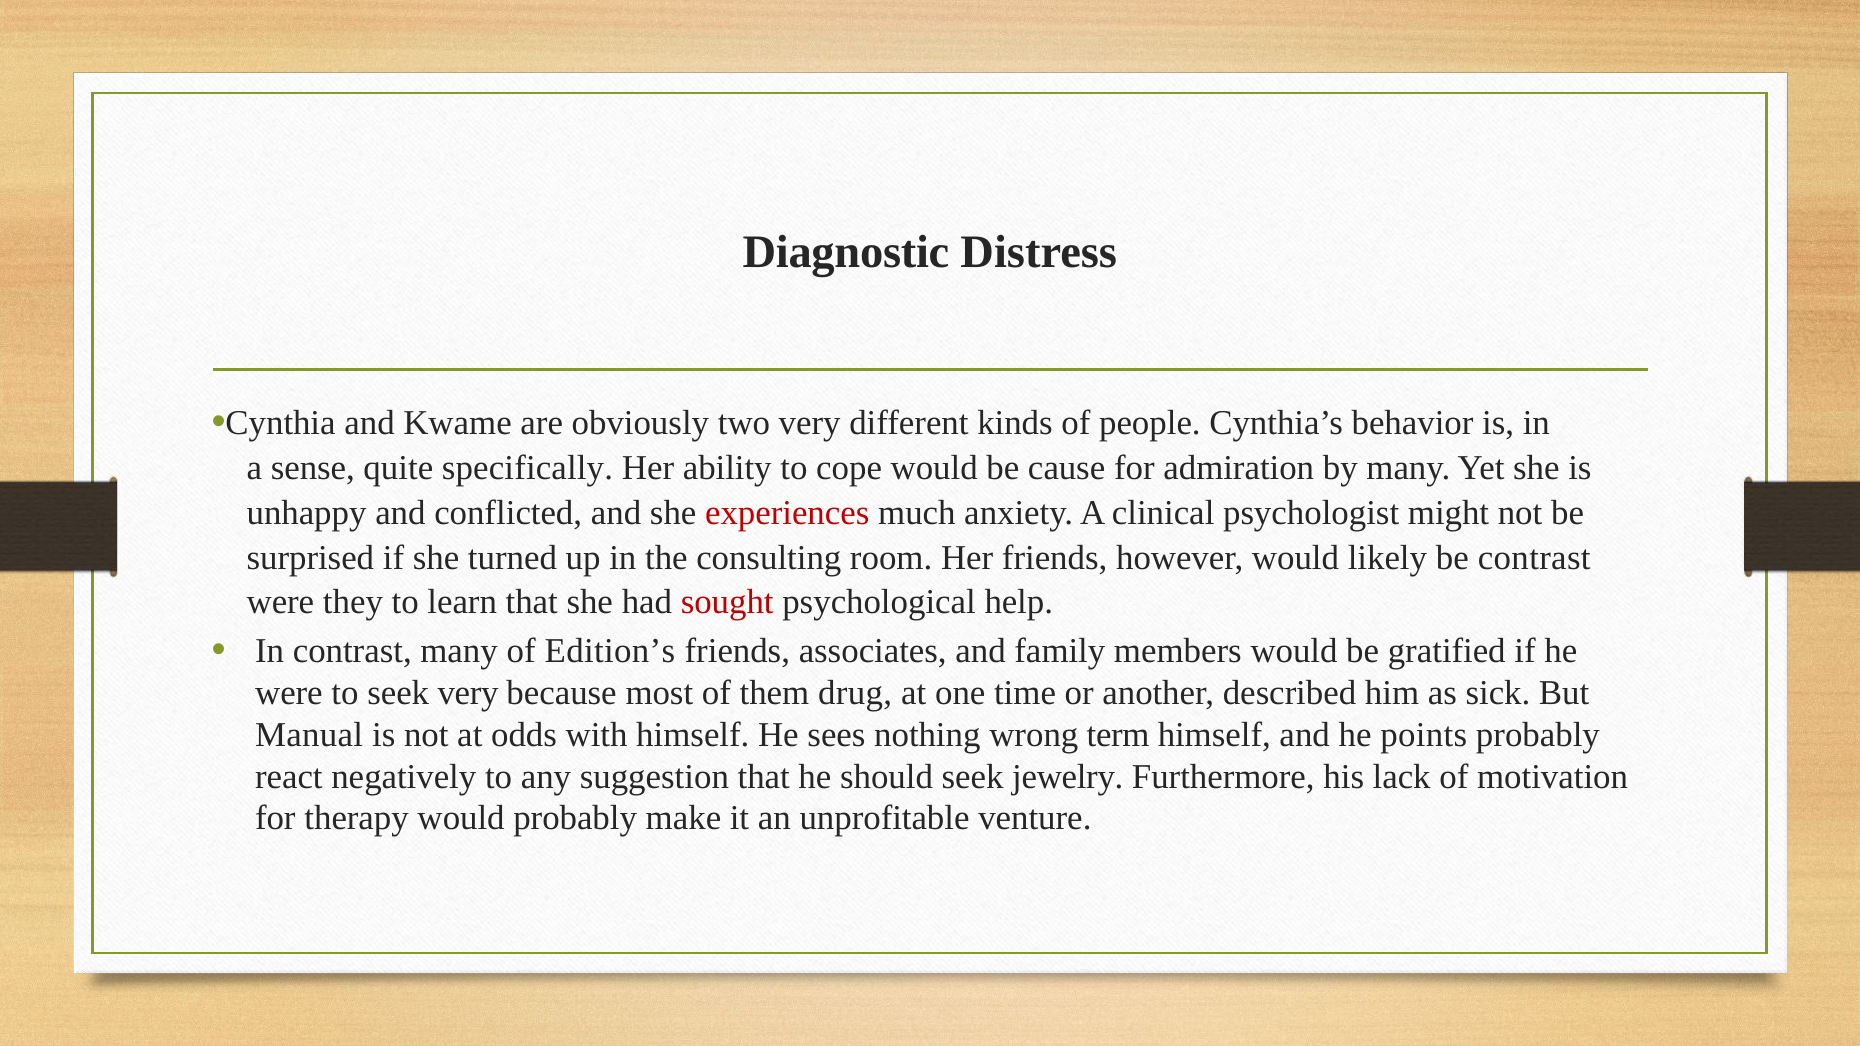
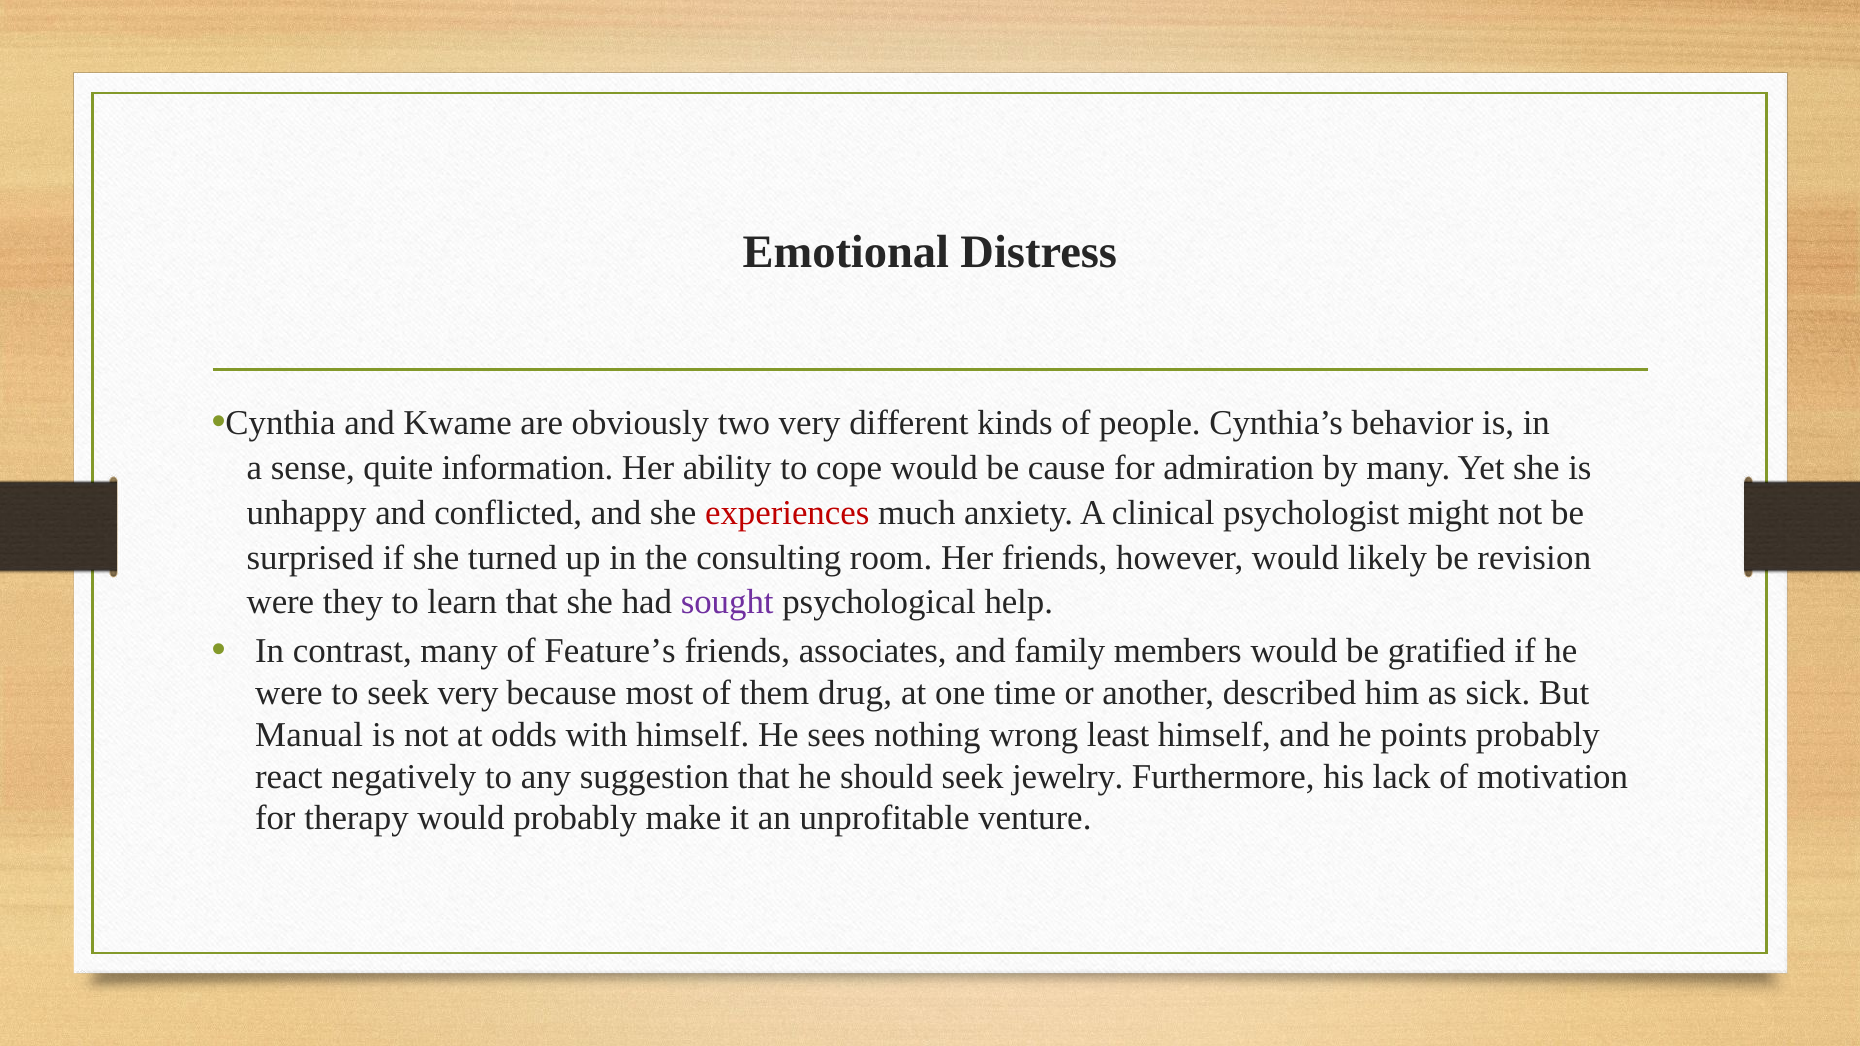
Diagnostic: Diagnostic -> Emotional
specifically: specifically -> information
be contrast: contrast -> revision
sought colour: red -> purple
Edition’s: Edition’s -> Feature’s
term: term -> least
